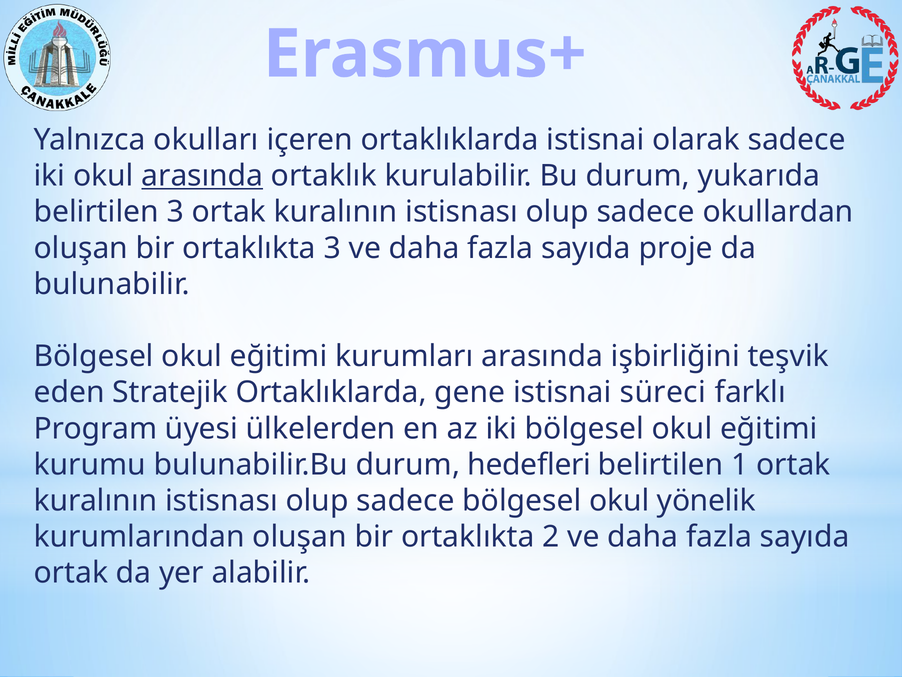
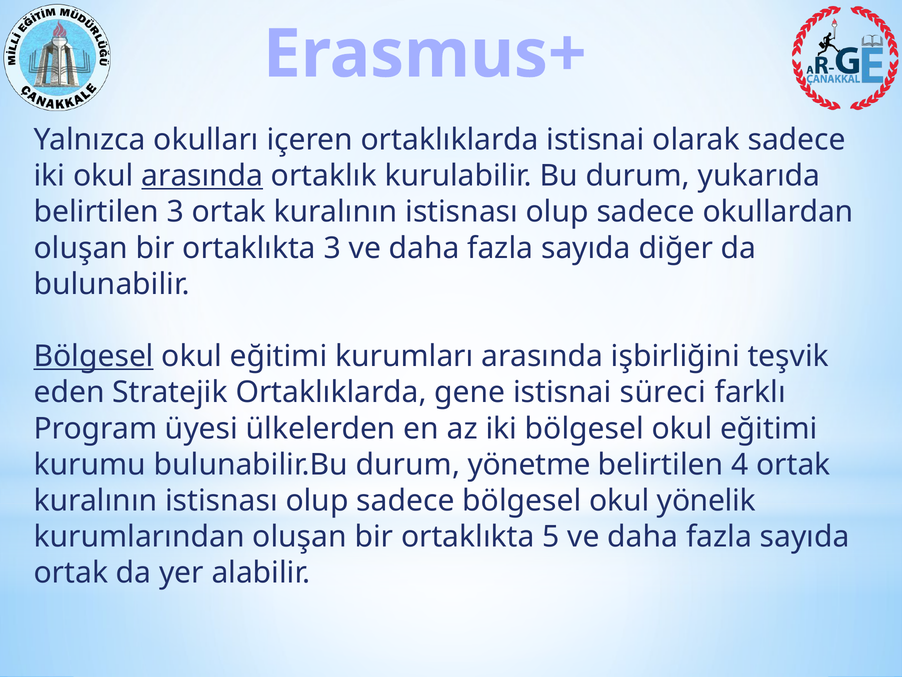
proje: proje -> diğer
Bölgesel at (94, 356) underline: none -> present
hedefleri: hedefleri -> yönetme
1: 1 -> 4
2: 2 -> 5
